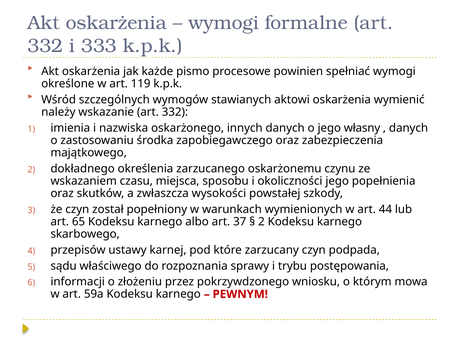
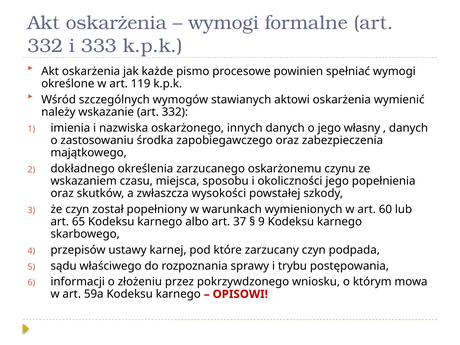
44: 44 -> 60
2 at (261, 222): 2 -> 9
PEWNYM: PEWNYM -> OPISOWI
